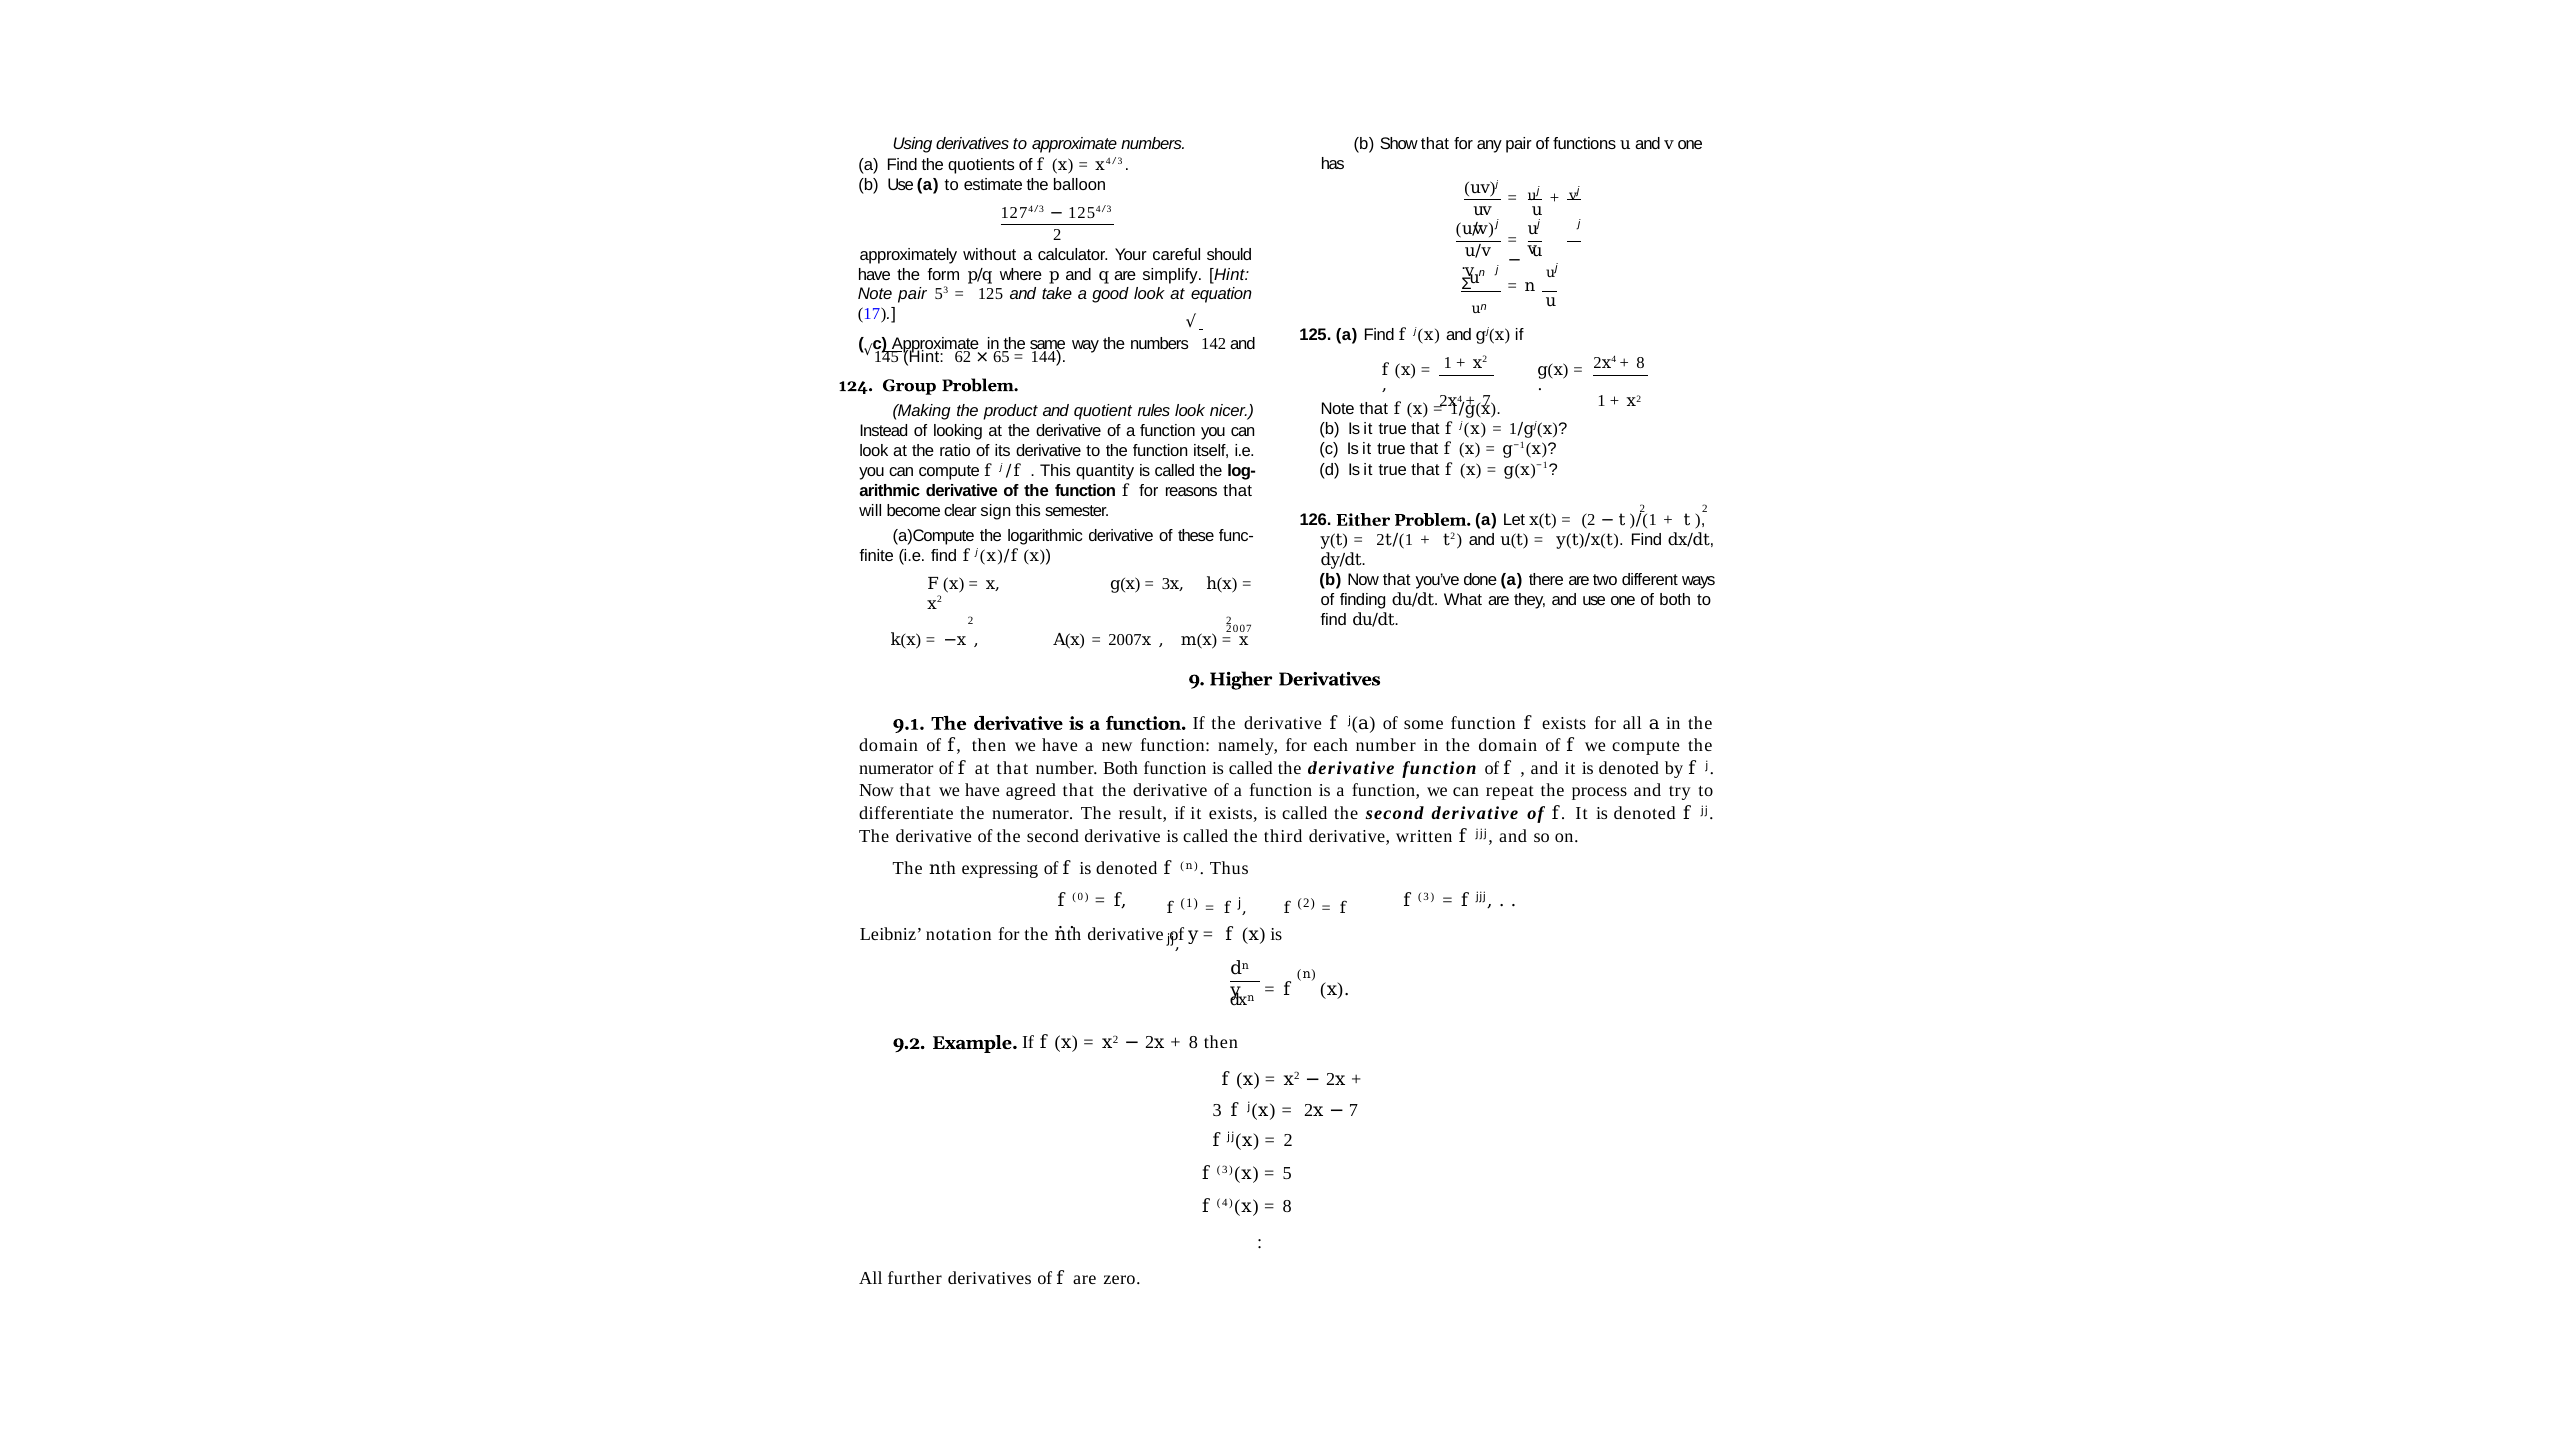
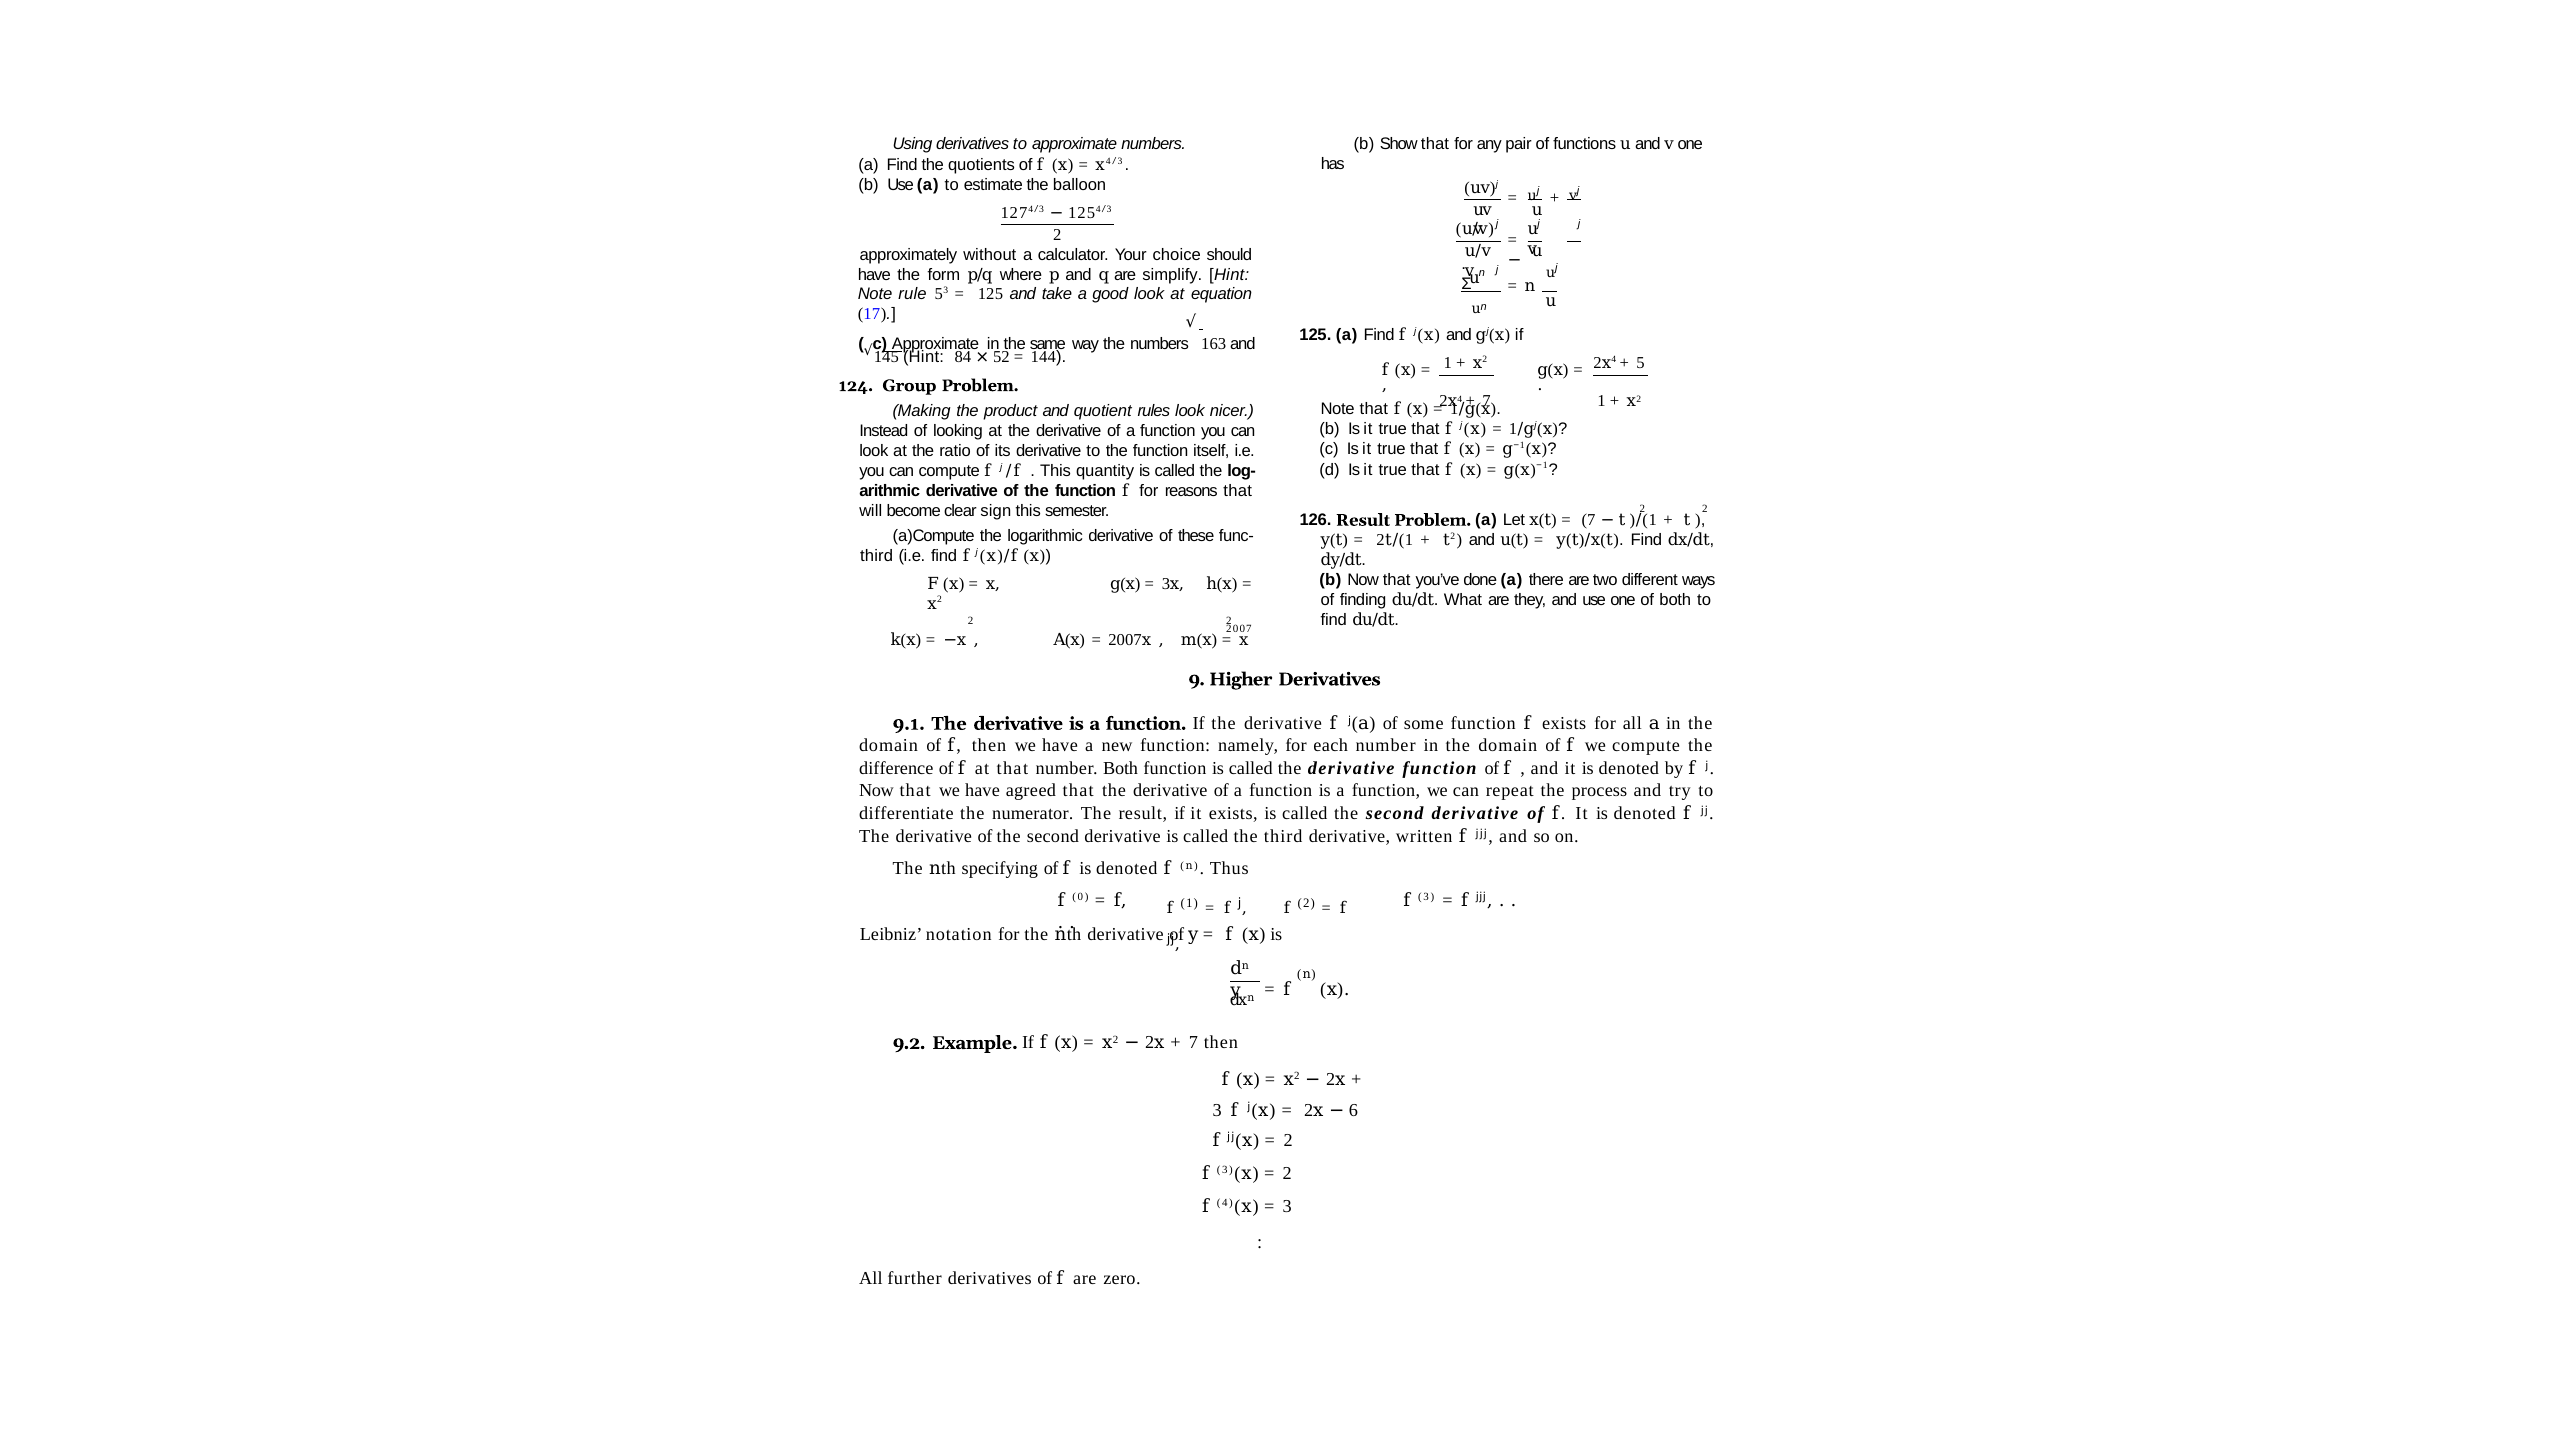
careful: careful -> choice
Note pair: pair -> rule
142: 142 -> 163
62: 62 -> 84
65: 65 -> 52
8 at (1641, 363): 8 -> 5
126 Either: Either -> Result
2 at (1589, 520): 2 -> 7
finite at (877, 556): finite -> third
numerator at (896, 769): numerator -> difference
expressing: expressing -> specifying
8 at (1193, 1043): 8 -> 7
7 at (1353, 1110): 7 -> 6
5 at (1287, 1174): 5 -> 2
8 at (1287, 1207): 8 -> 3
